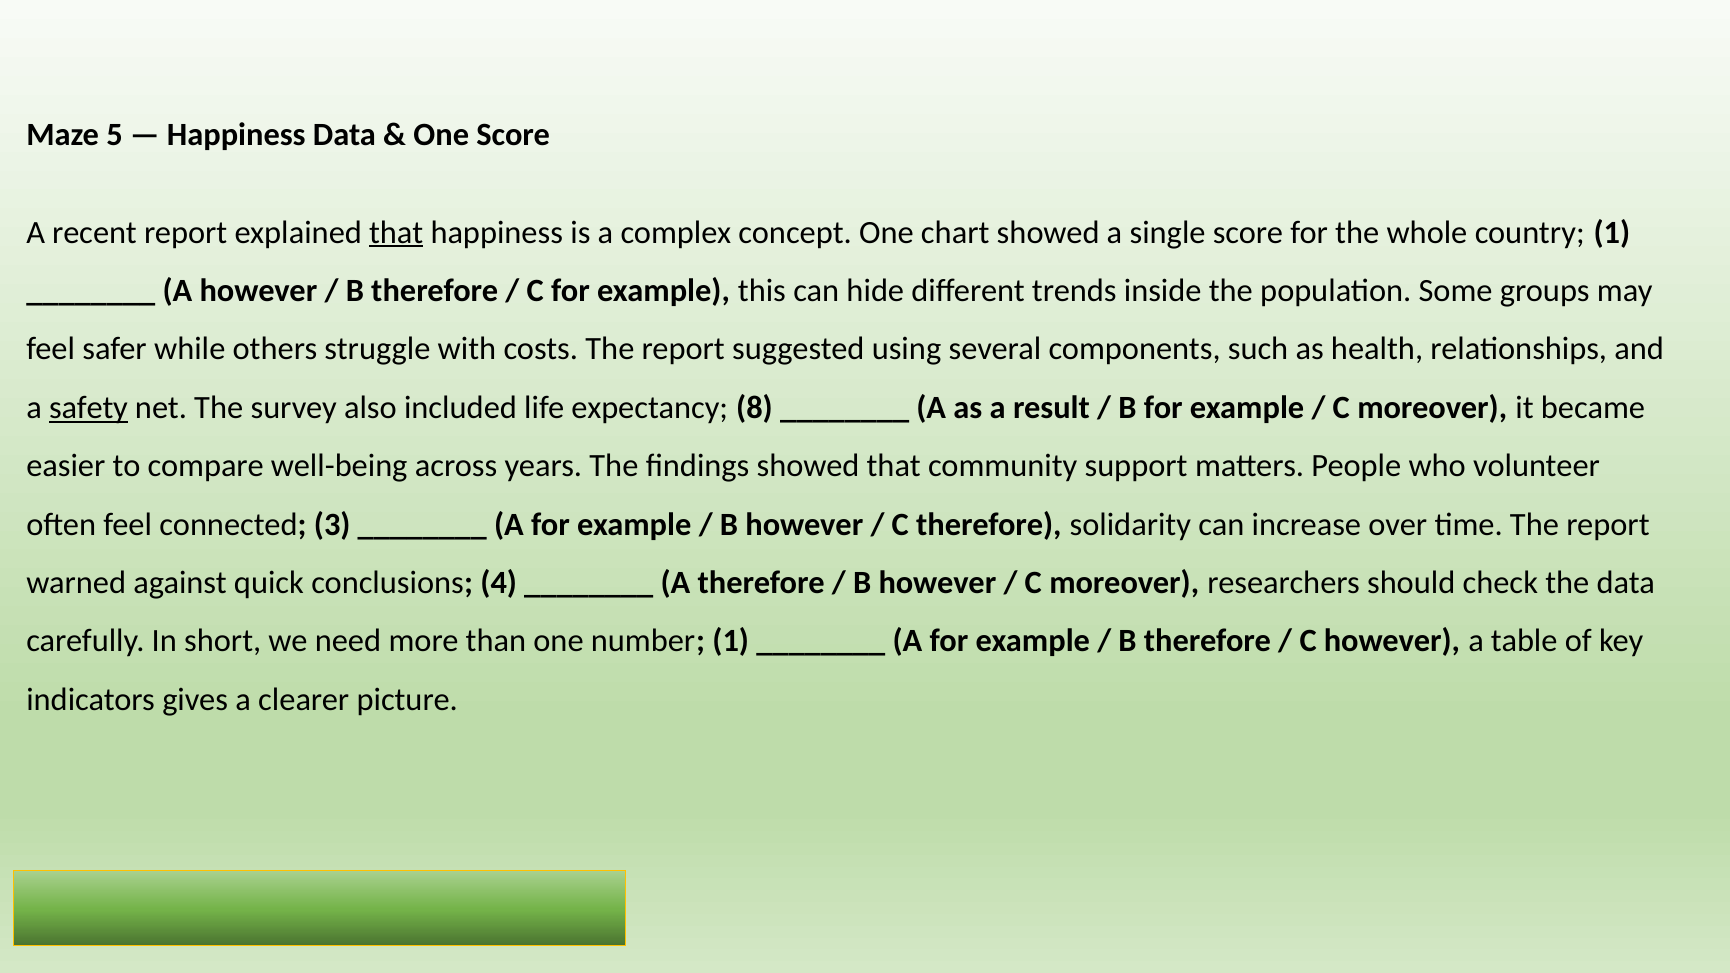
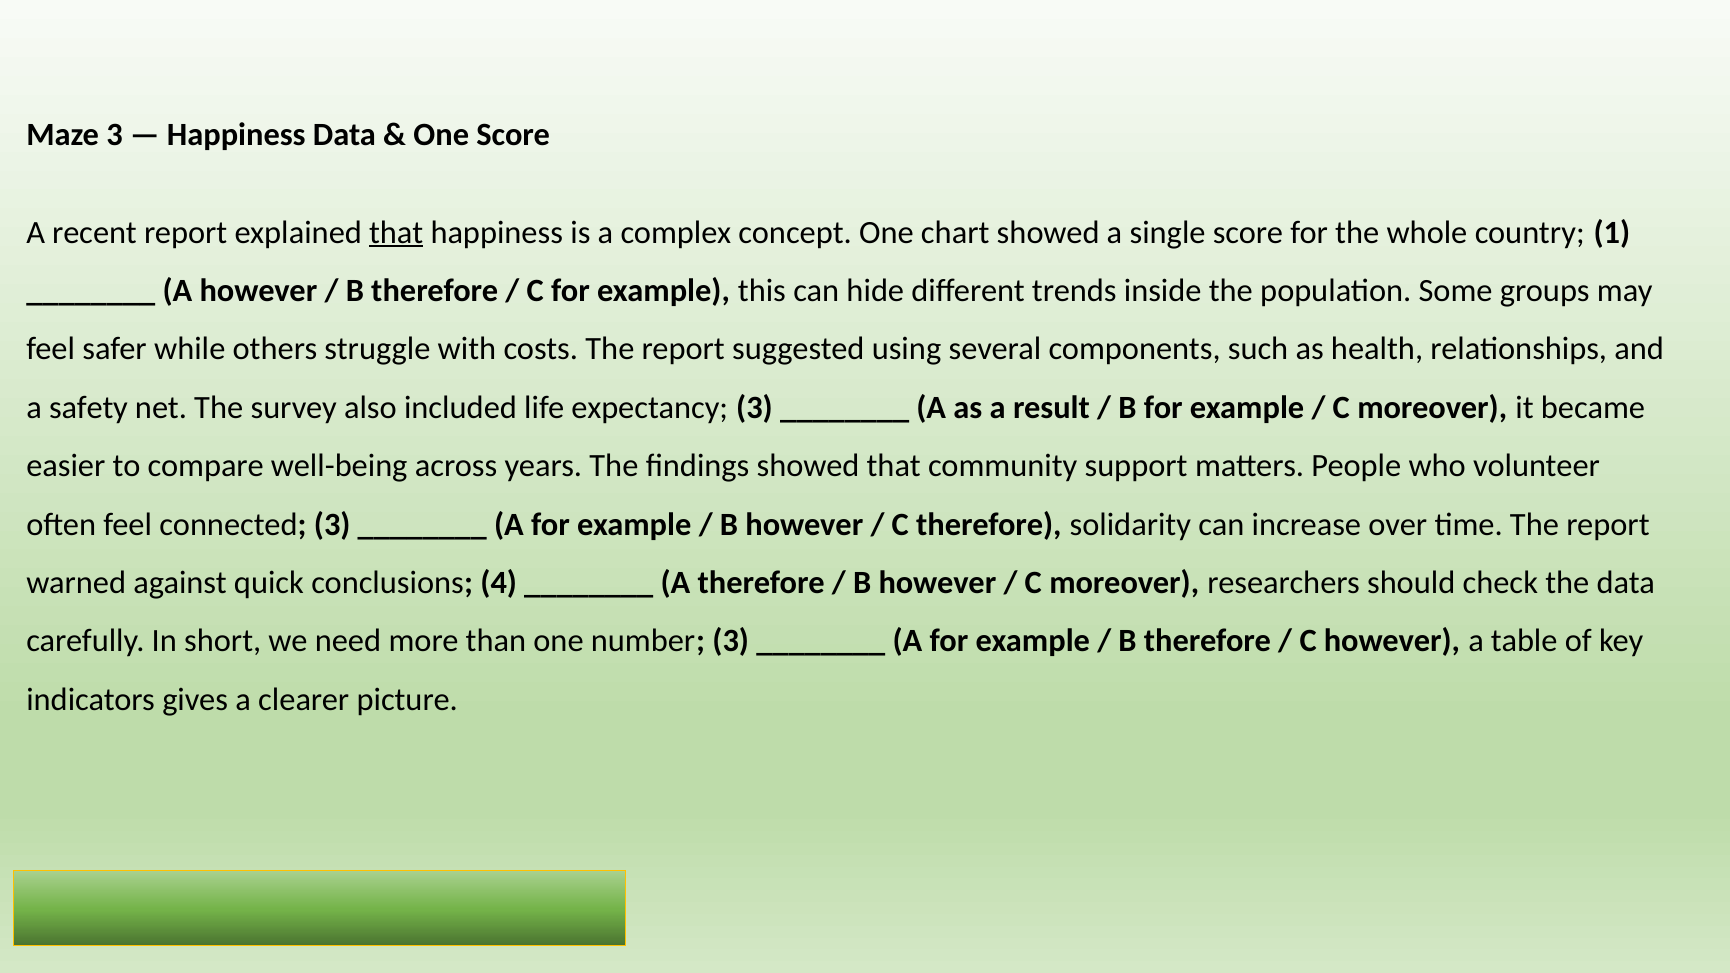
Maze 5: 5 -> 3
safety underline: present -> none
expectancy 8: 8 -> 3
number 1: 1 -> 3
